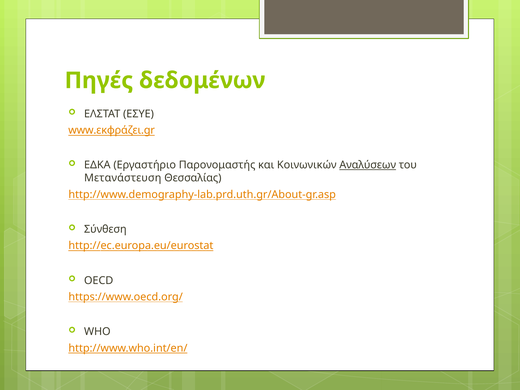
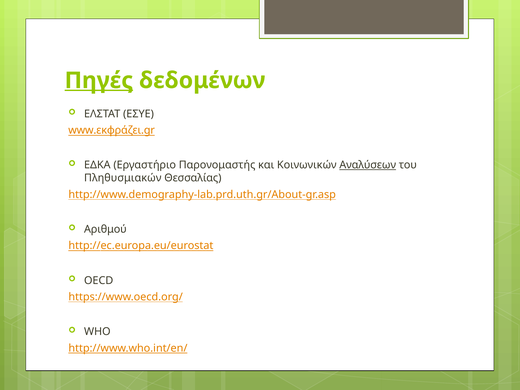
Πηγές underline: none -> present
Μετανάστευση: Μετανάστευση -> Πληθυσμιακών
Σύνθεση: Σύνθεση -> Αριθμού
